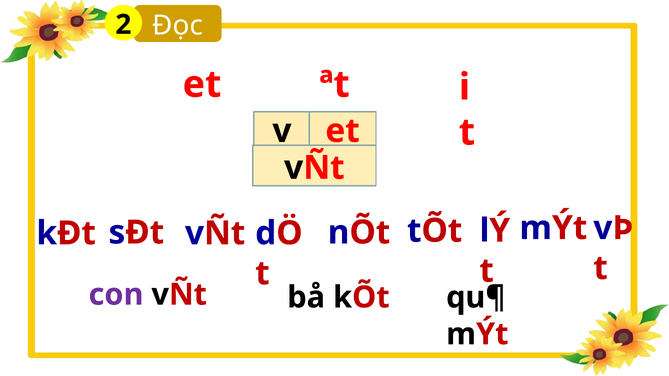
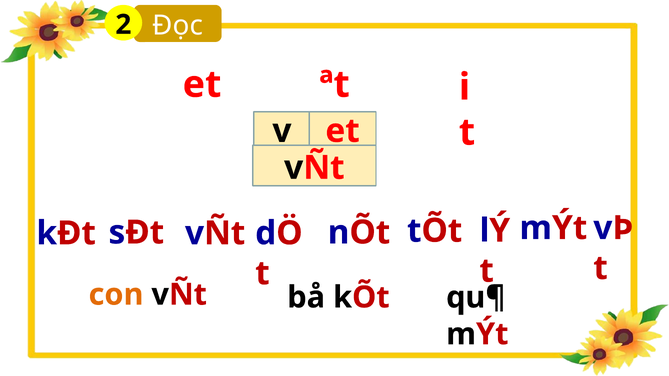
con colour: purple -> orange
